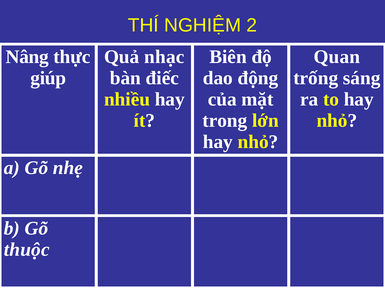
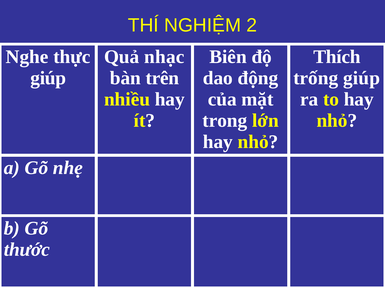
Nâng: Nâng -> Nghe
Quan: Quan -> Thích
điếc: điếc -> trên
trống sáng: sáng -> giúp
thuộc: thuộc -> thước
